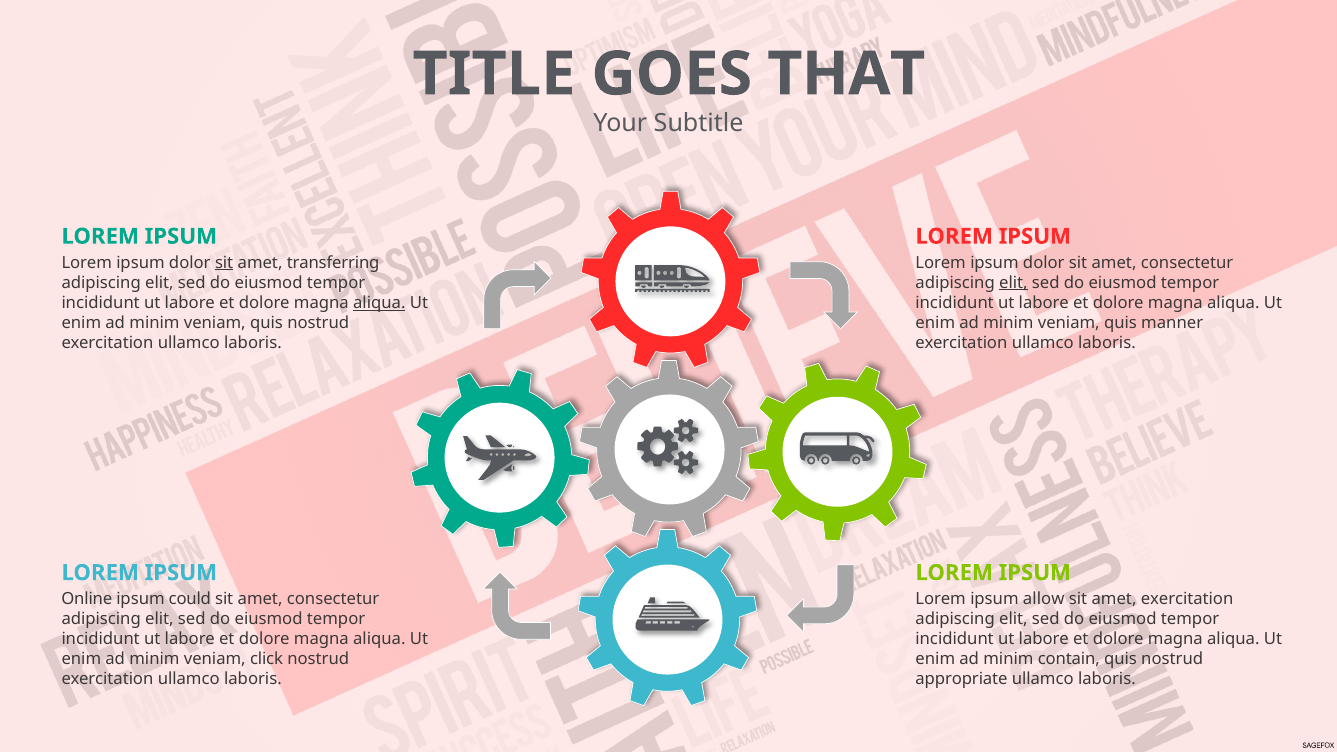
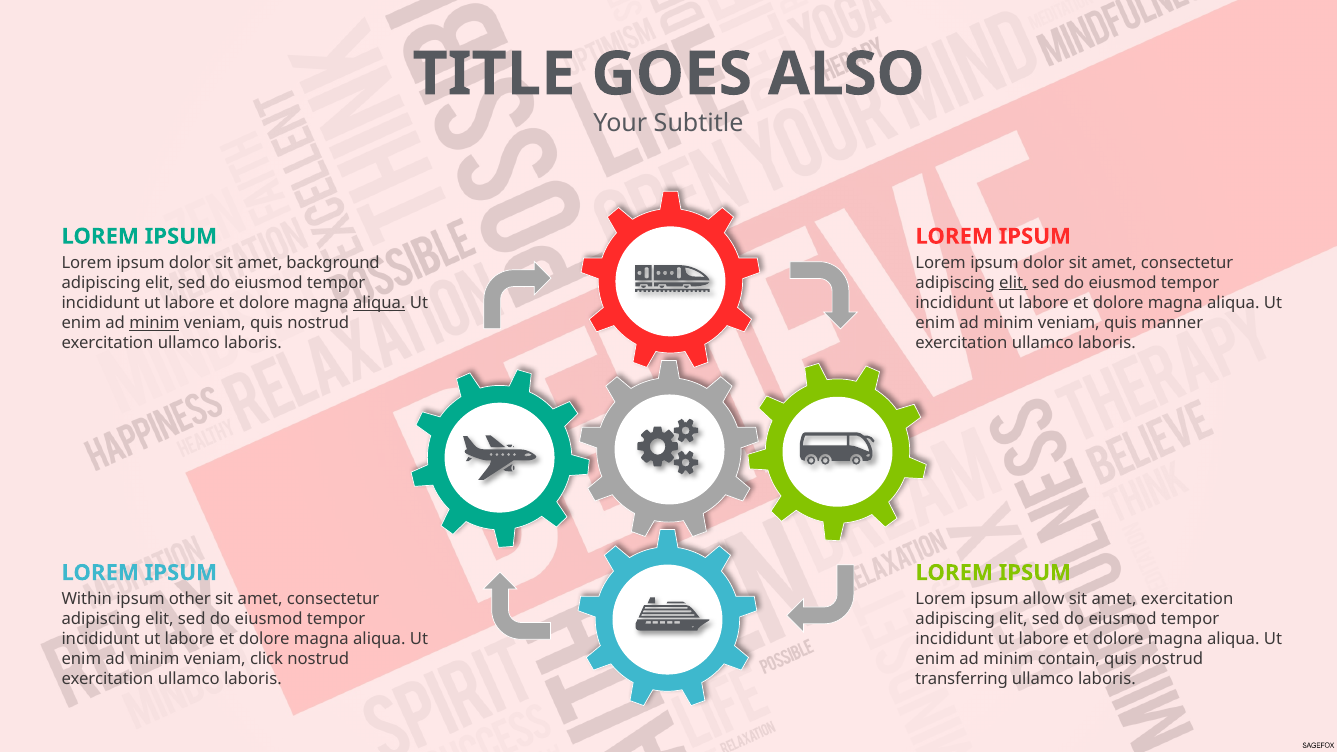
THAT: THAT -> ALSO
sit at (224, 263) underline: present -> none
transferring: transferring -> background
minim at (154, 323) underline: none -> present
Online: Online -> Within
could: could -> other
appropriate: appropriate -> transferring
